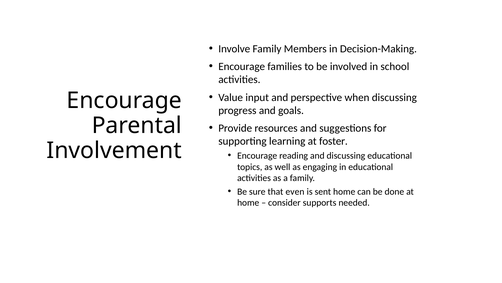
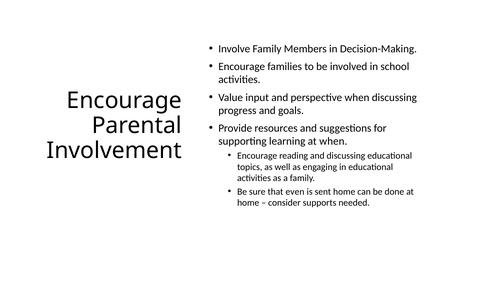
at foster: foster -> when
